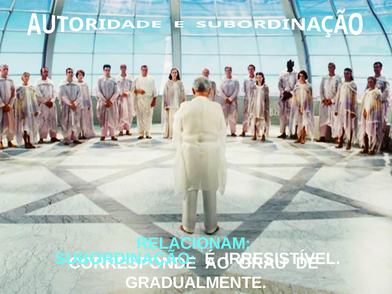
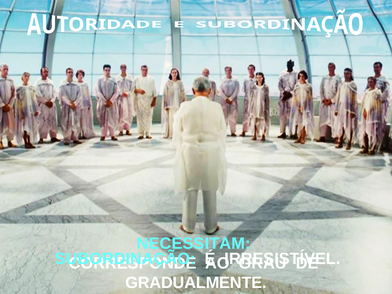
RELACIONAM: RELACIONAM -> NECESSITAM
